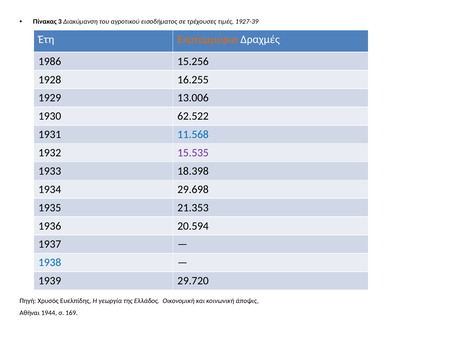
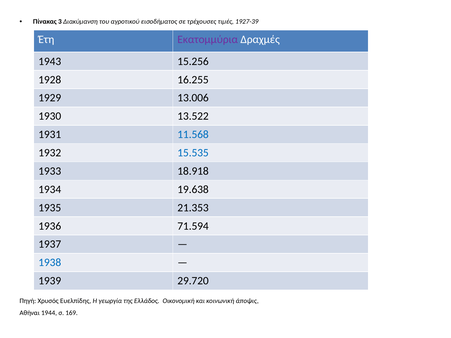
Εκατομμύρια colour: orange -> purple
1986: 1986 -> 1943
62.522: 62.522 -> 13.522
15.535 colour: purple -> blue
18.398: 18.398 -> 18.918
29.698: 29.698 -> 19.638
20.594: 20.594 -> 71.594
